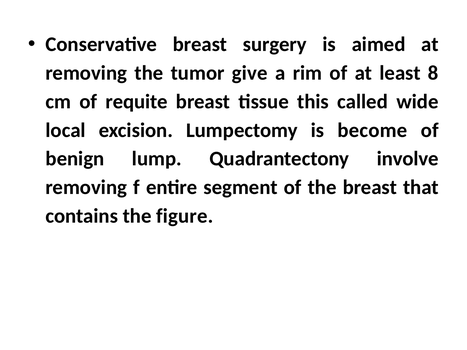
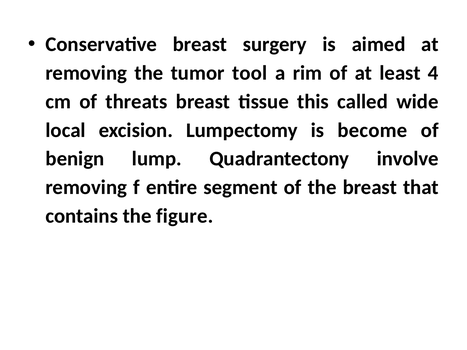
give: give -> tool
8: 8 -> 4
requite: requite -> threats
